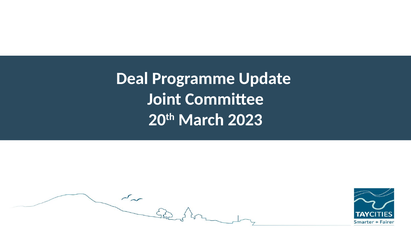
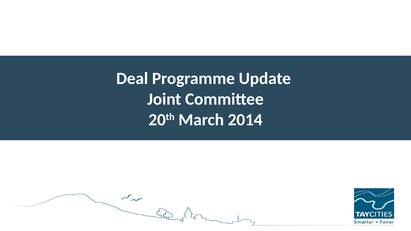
2023: 2023 -> 2014
